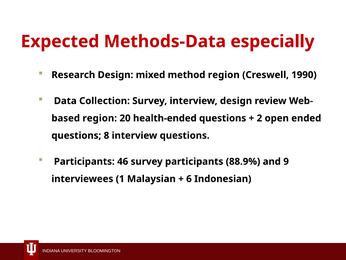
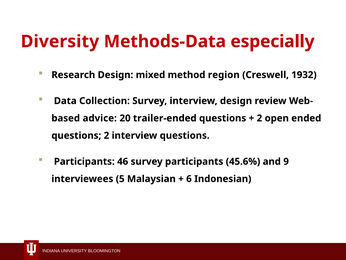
Expected: Expected -> Diversity
1990: 1990 -> 1932
region at (100, 118): region -> advice
health-ended: health-ended -> trailer-ended
questions 8: 8 -> 2
88.9%: 88.9% -> 45.6%
1: 1 -> 5
